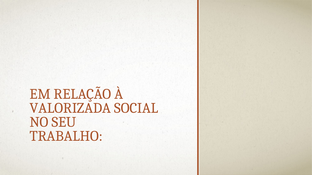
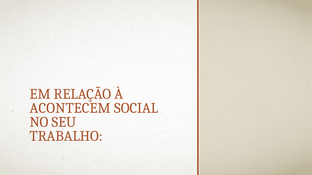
VALORIZADA: VALORIZADA -> ACONTECEM
